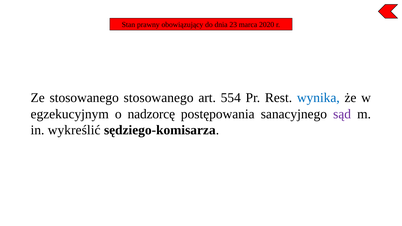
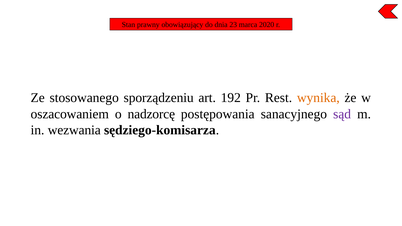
stosowanego stosowanego: stosowanego -> sporządzeniu
554: 554 -> 192
wynika colour: blue -> orange
egzekucyjnym: egzekucyjnym -> oszacowaniem
wykreślić: wykreślić -> wezwania
